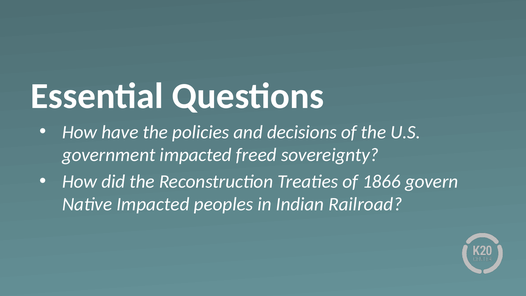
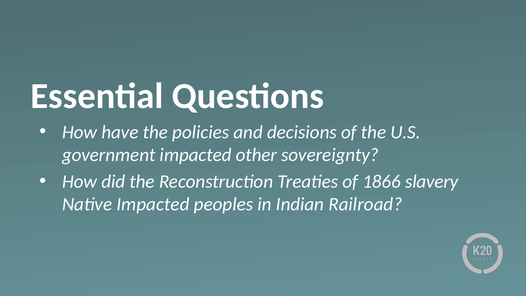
freed: freed -> other
govern: govern -> slavery
